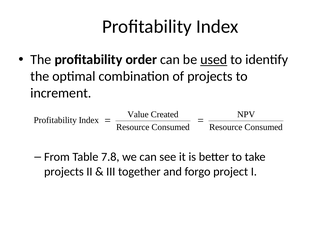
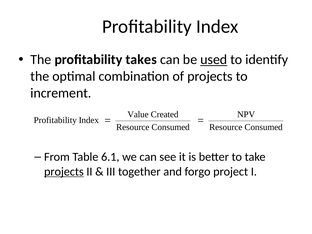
order: order -> takes
7.8: 7.8 -> 6.1
projects at (64, 172) underline: none -> present
